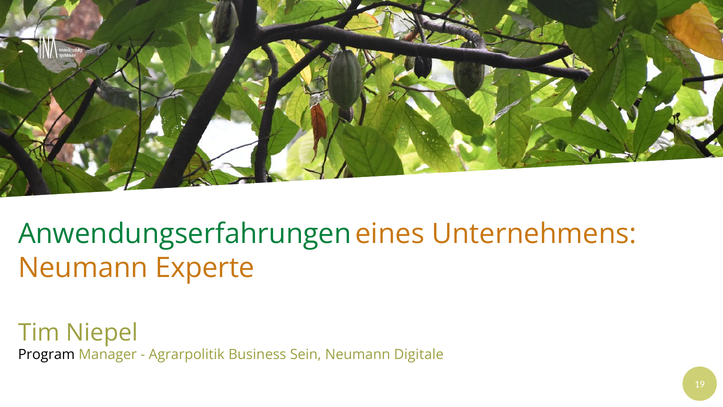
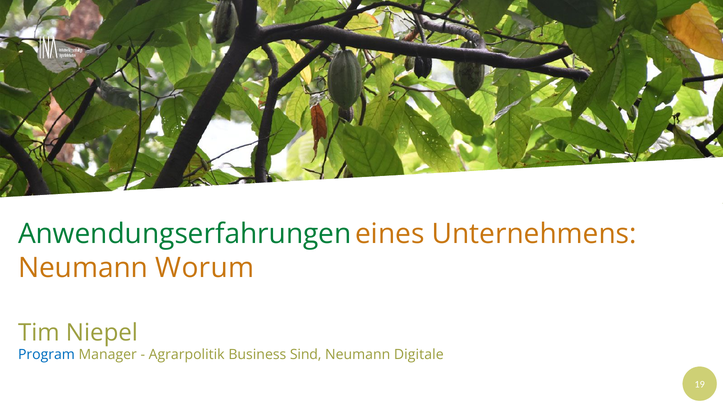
Experte: Experte -> Worum
Program colour: black -> blue
Sein: Sein -> Sind
